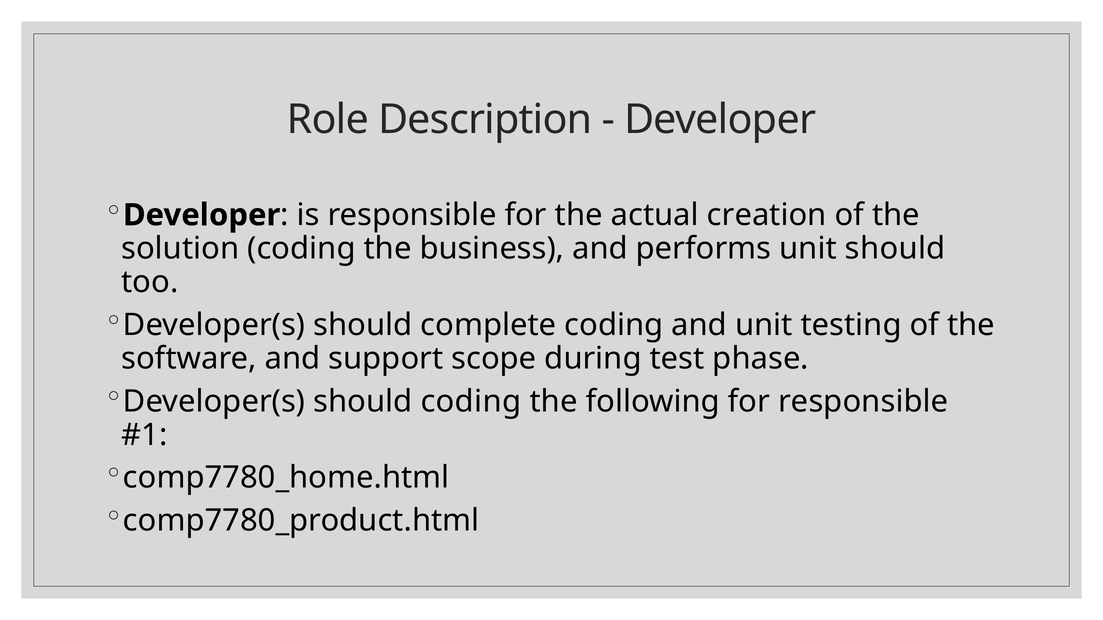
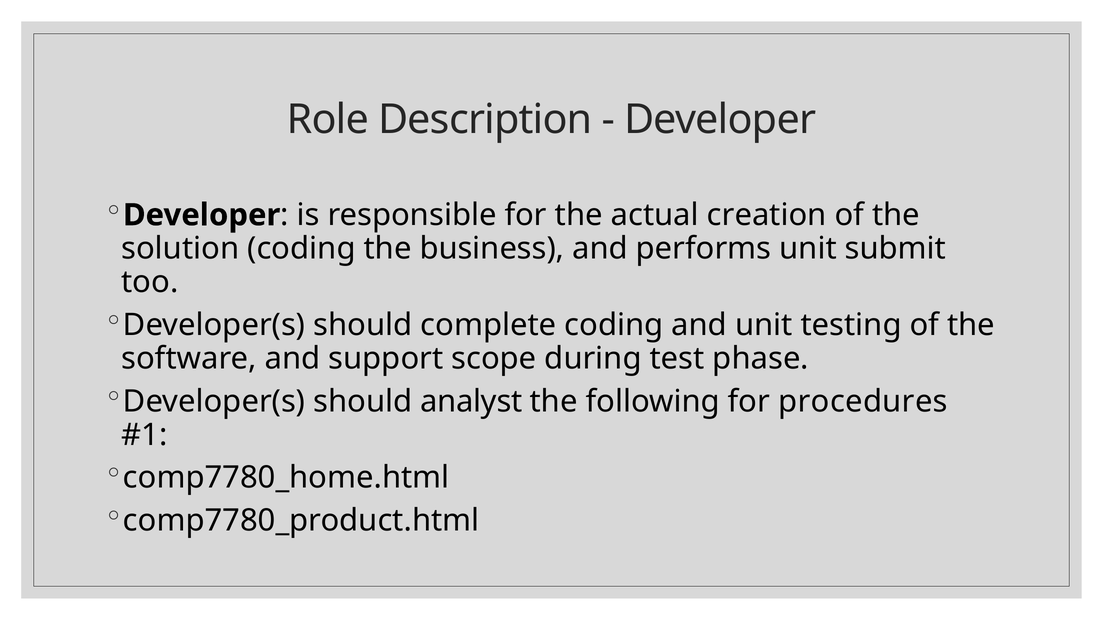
unit should: should -> submit
should coding: coding -> analyst
for responsible: responsible -> procedures
